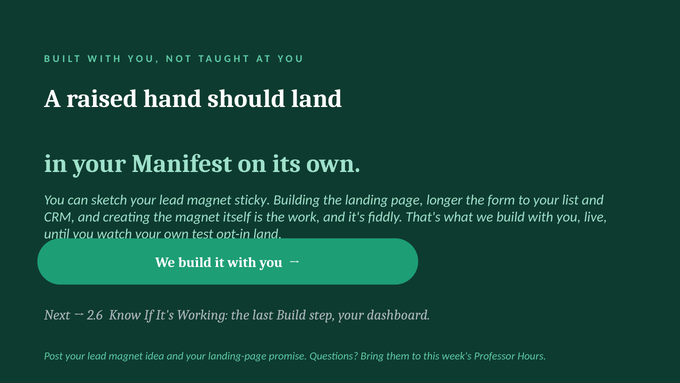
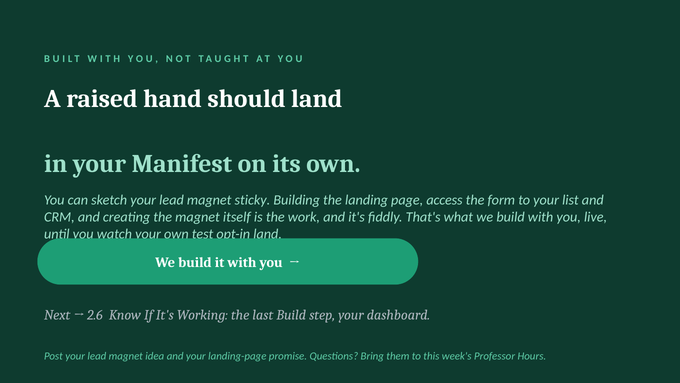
longer: longer -> access
